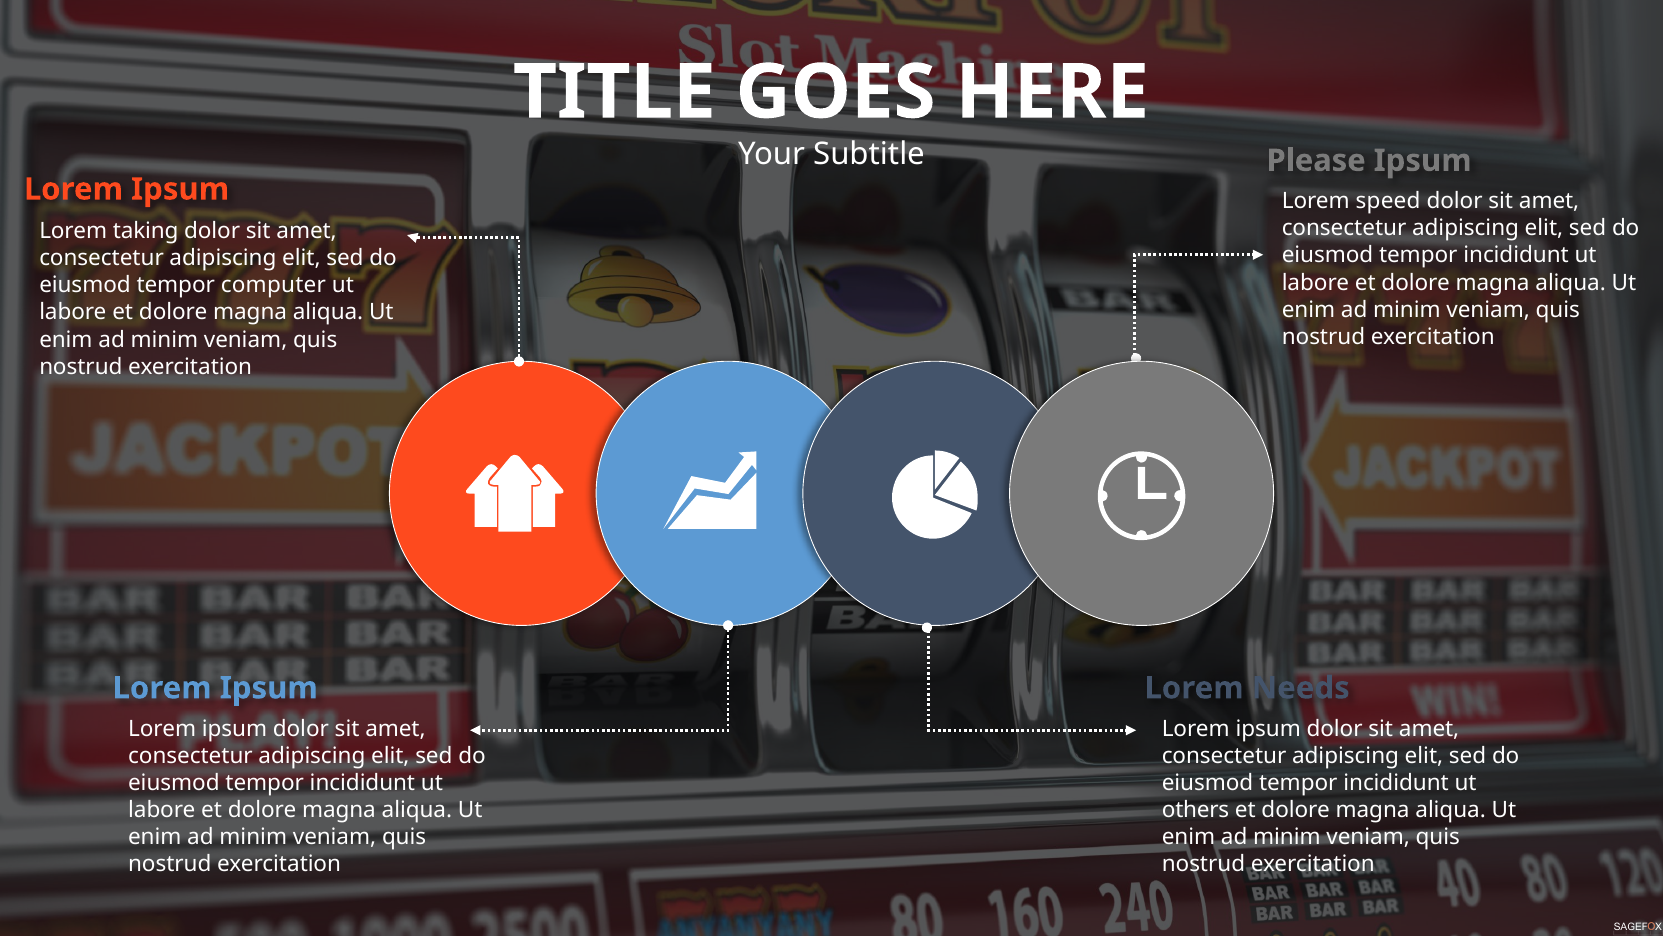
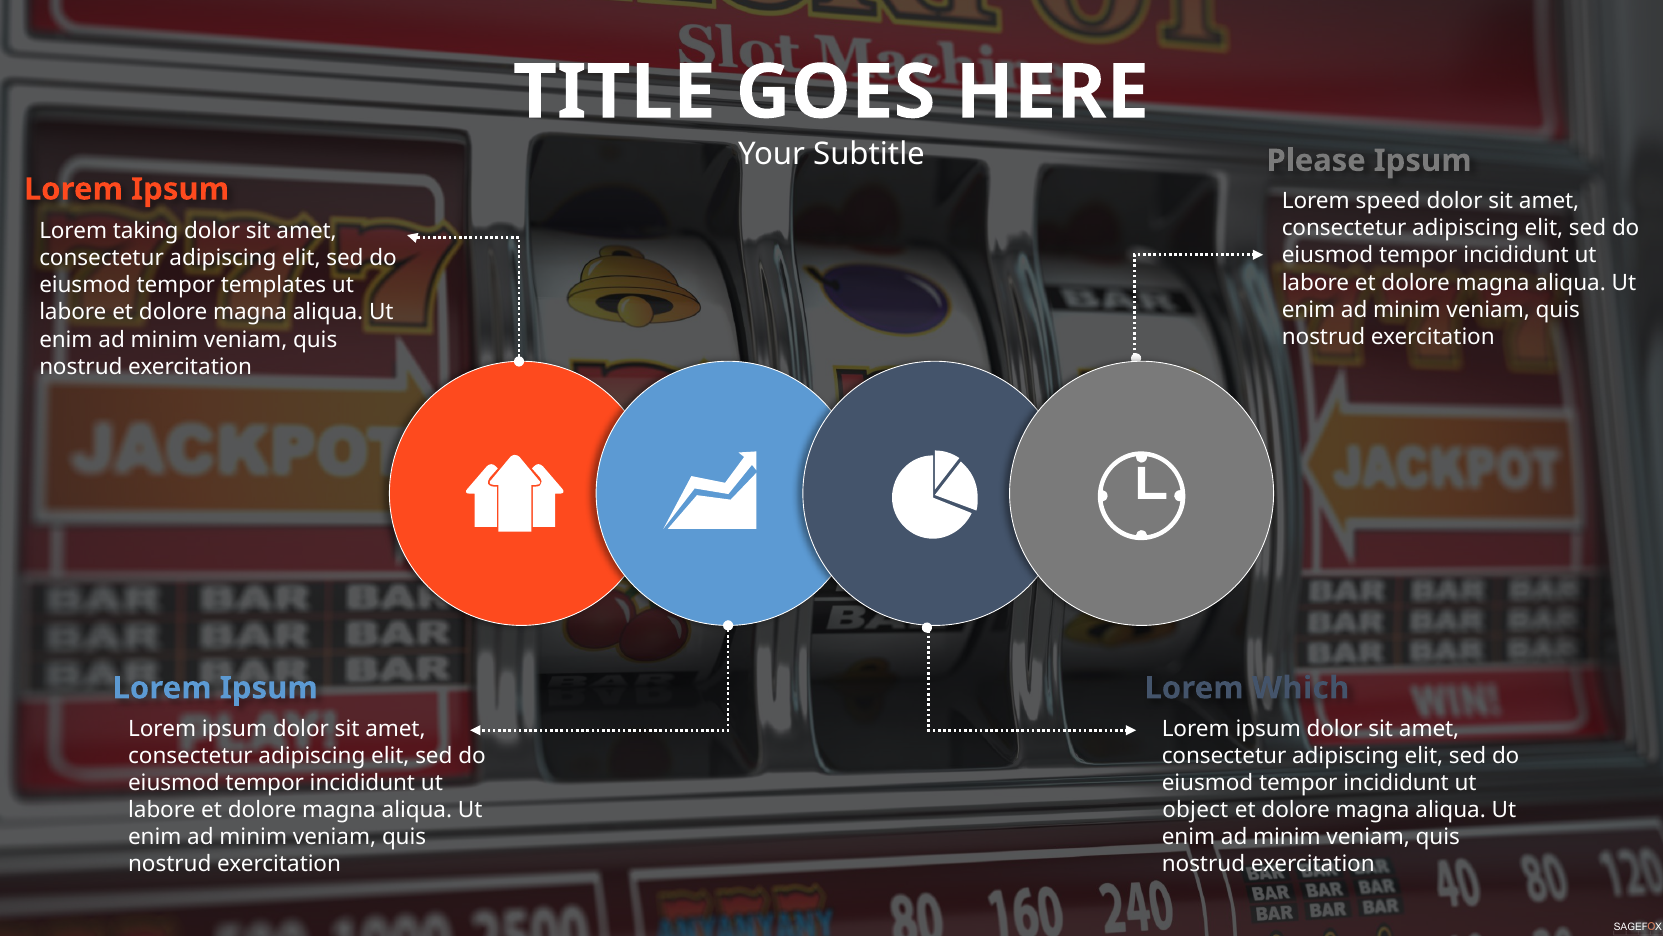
computer: computer -> templates
Needs: Needs -> Which
others: others -> object
